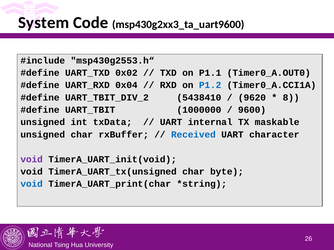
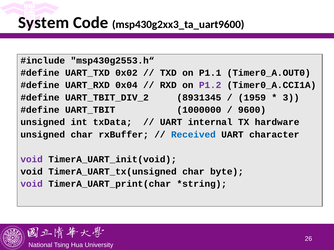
P1.2 colour: blue -> purple
5438410: 5438410 -> 8931345
9620: 9620 -> 1959
8: 8 -> 3
maskable: maskable -> hardware
void at (32, 184) colour: blue -> purple
